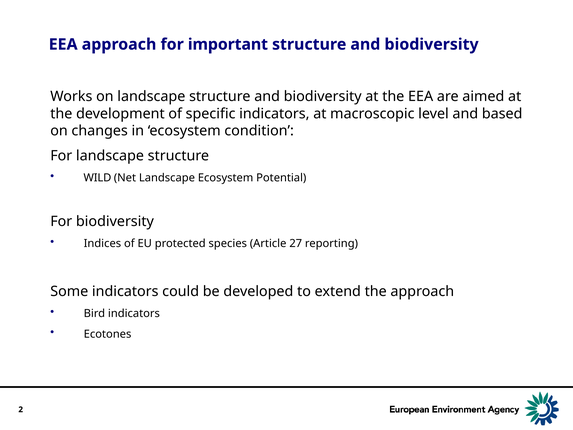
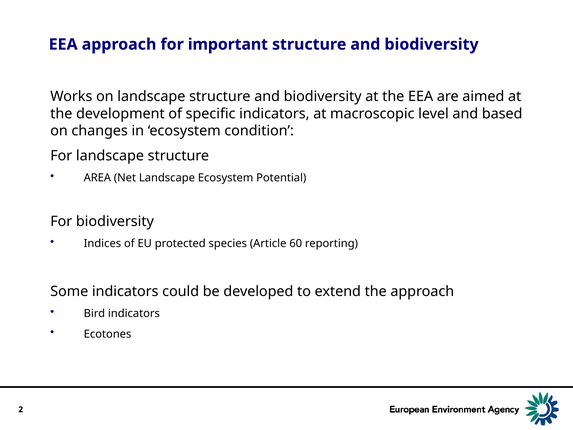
WILD: WILD -> AREA
27: 27 -> 60
